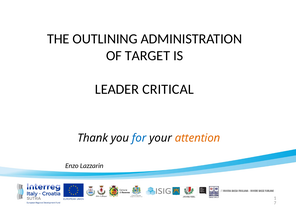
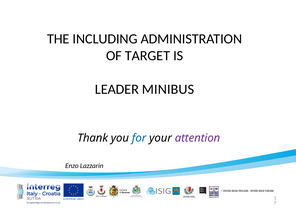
OUTLINING: OUTLINING -> INCLUDING
CRITICAL: CRITICAL -> MINIBUS
attention colour: orange -> purple
